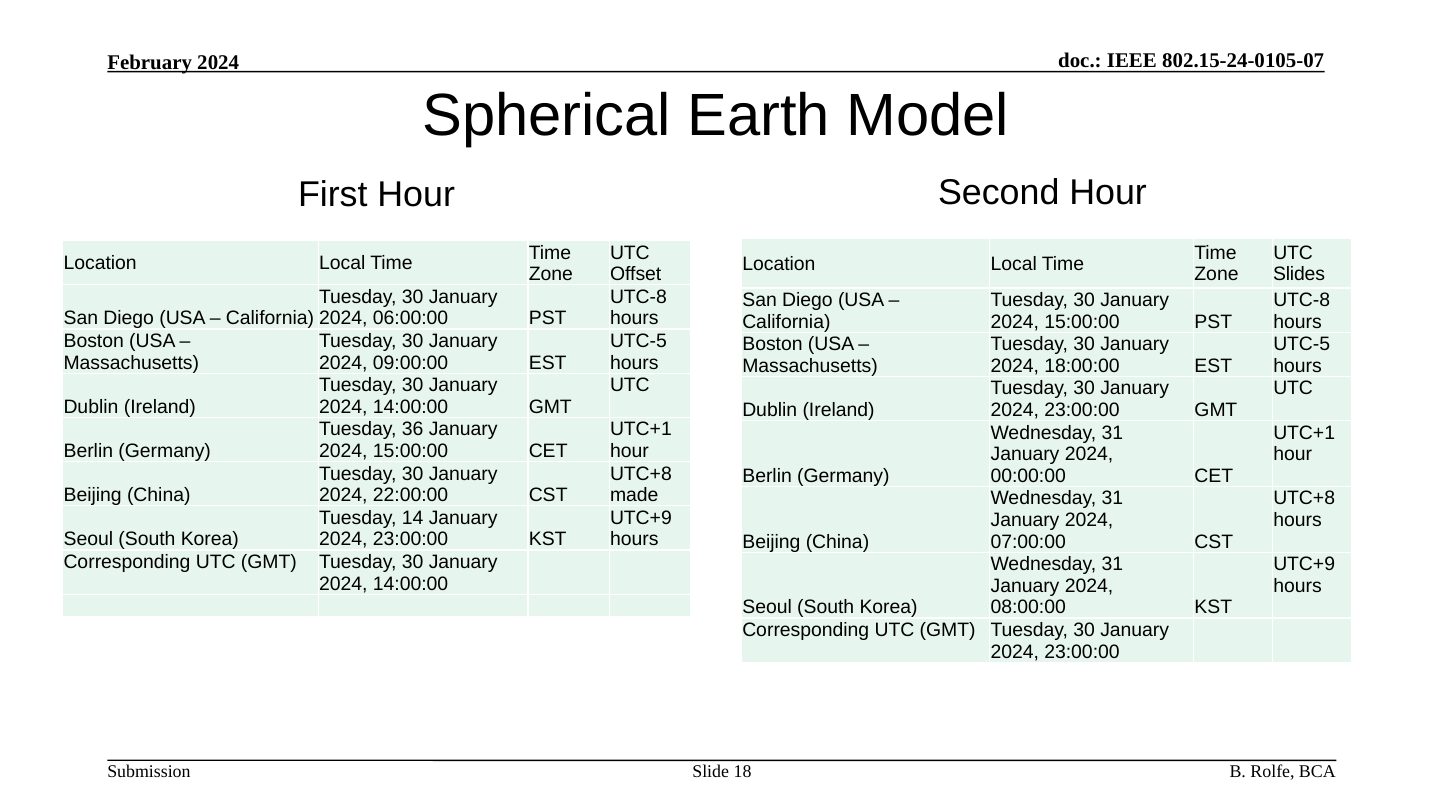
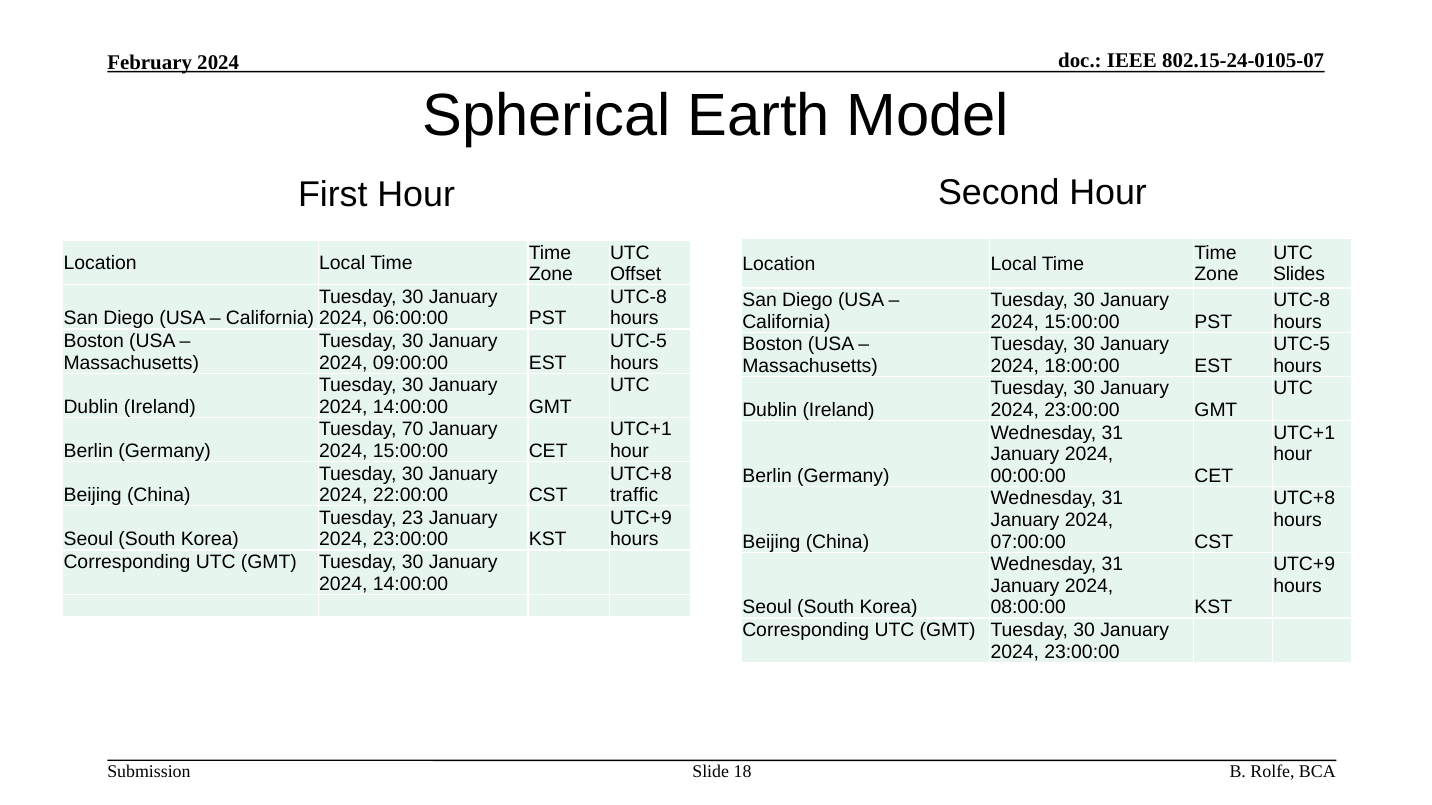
36: 36 -> 70
made: made -> traffic
14: 14 -> 23
